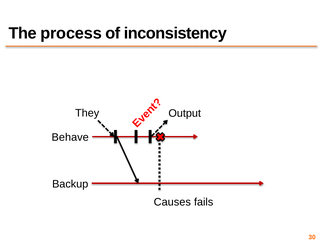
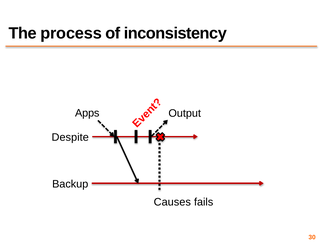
They: They -> Apps
Behave: Behave -> Despite
